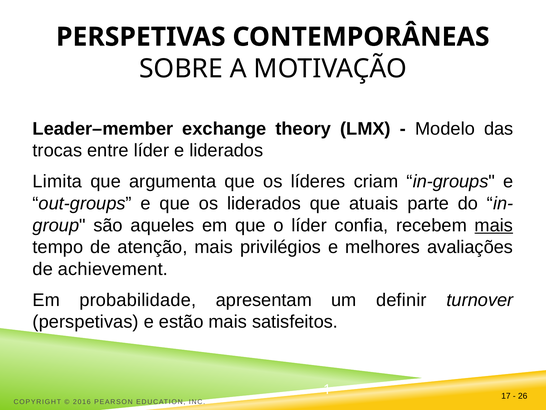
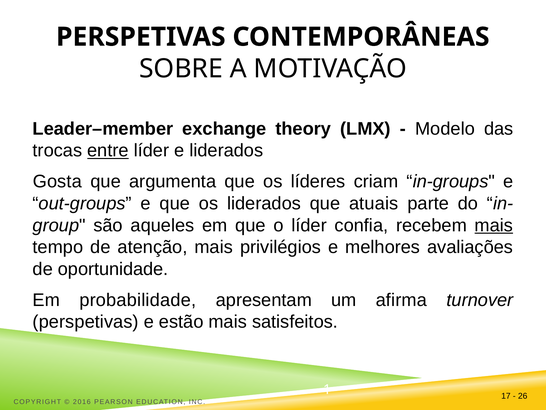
entre underline: none -> present
Limita: Limita -> Gosta
achievement: achievement -> oportunidade
definir: definir -> afirma
